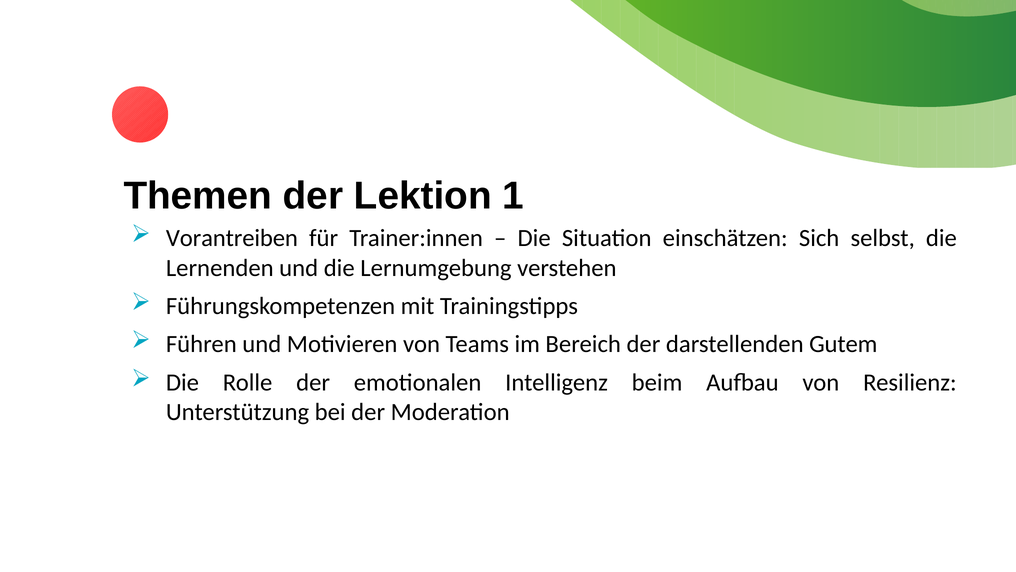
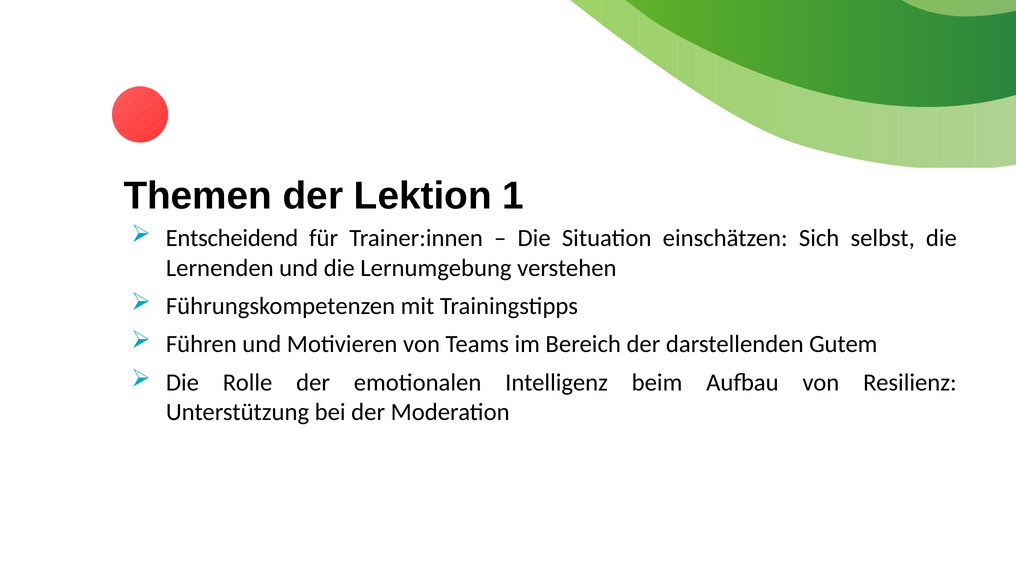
Vorantreiben: Vorantreiben -> Entscheidend
